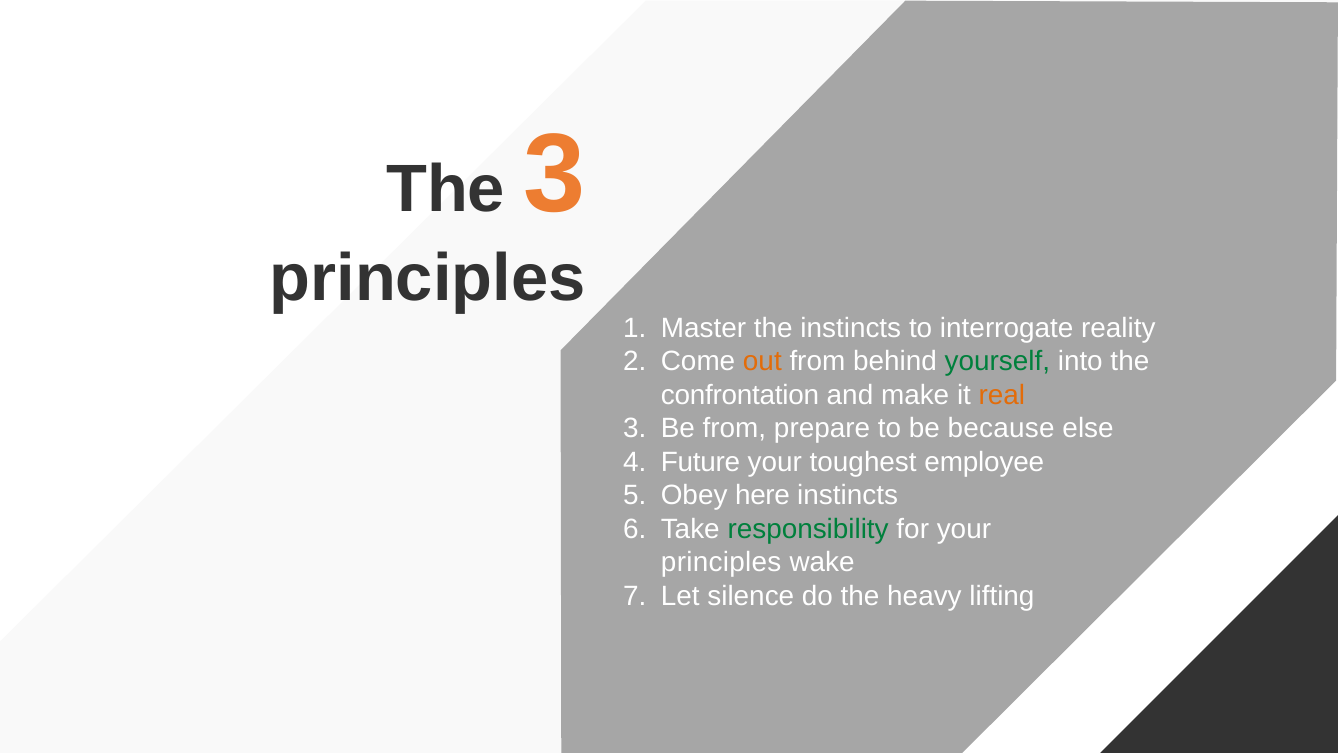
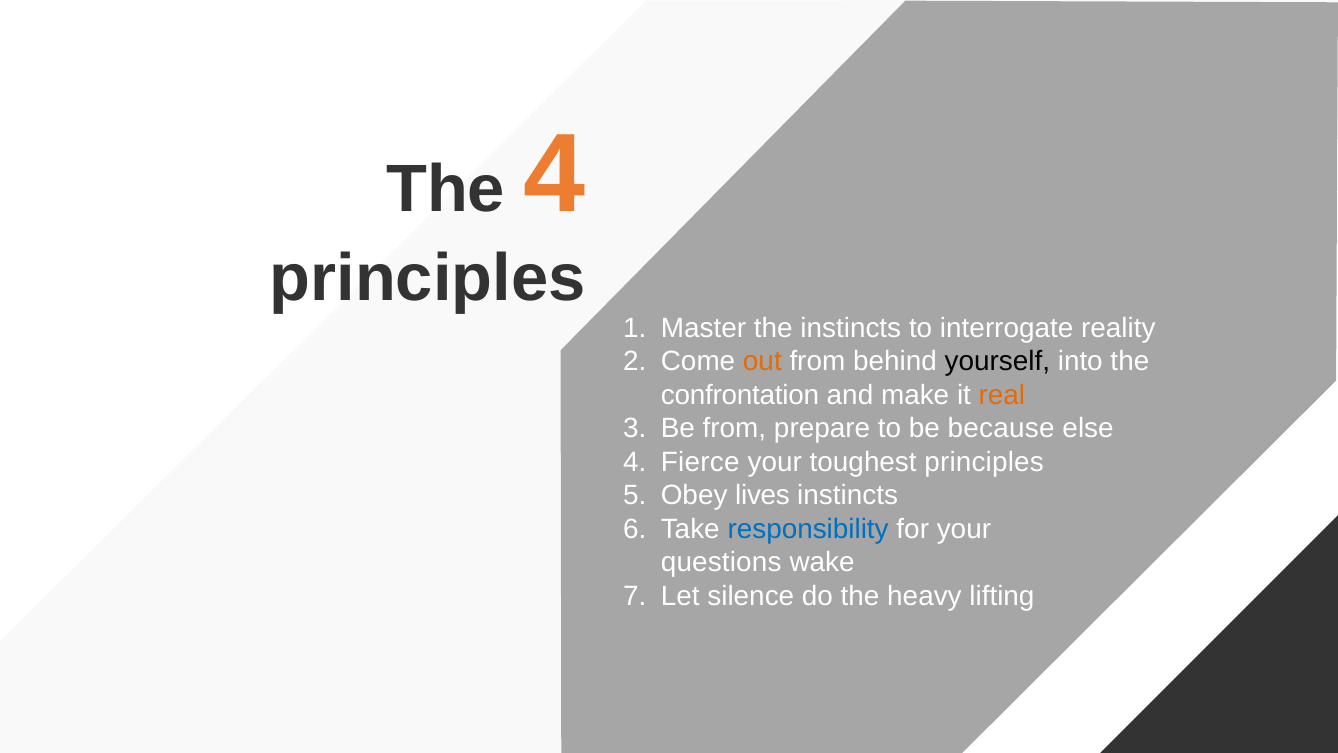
The 3: 3 -> 4
yourself colour: green -> black
Future: Future -> Fierce
toughest employee: employee -> principles
here: here -> lives
responsibility colour: green -> blue
principles at (721, 562): principles -> questions
